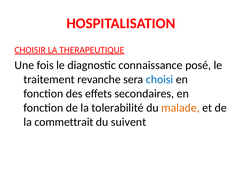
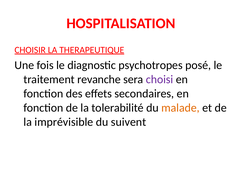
connaissance: connaissance -> psychotropes
choisi colour: blue -> purple
commettrait: commettrait -> imprévisible
